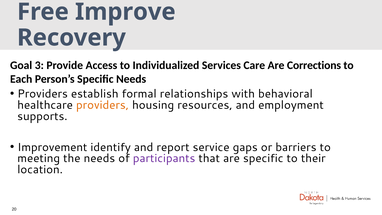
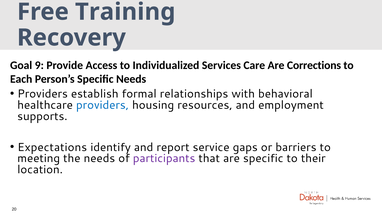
Improve: Improve -> Training
3: 3 -> 9
providers at (102, 105) colour: orange -> blue
Improvement: Improvement -> Expectations
